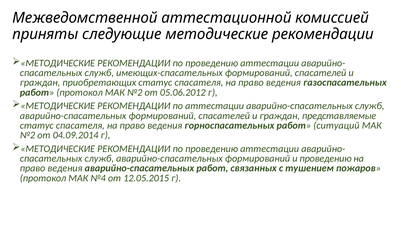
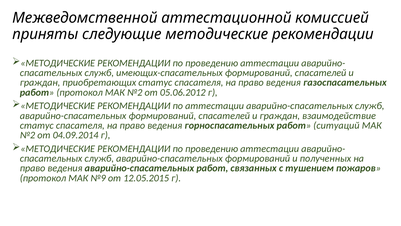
представляемые: представляемые -> взаимодействие
и проведению: проведению -> полученных
№4: №4 -> №9
